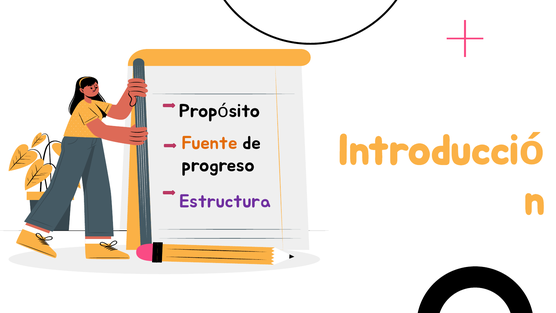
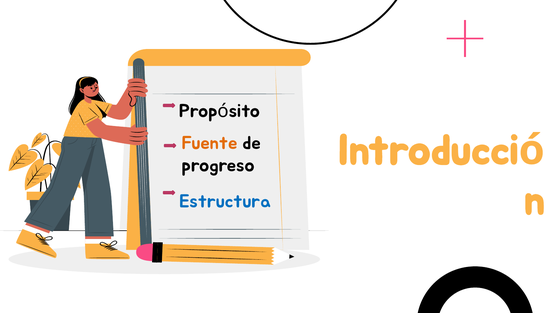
Estructura colour: purple -> blue
